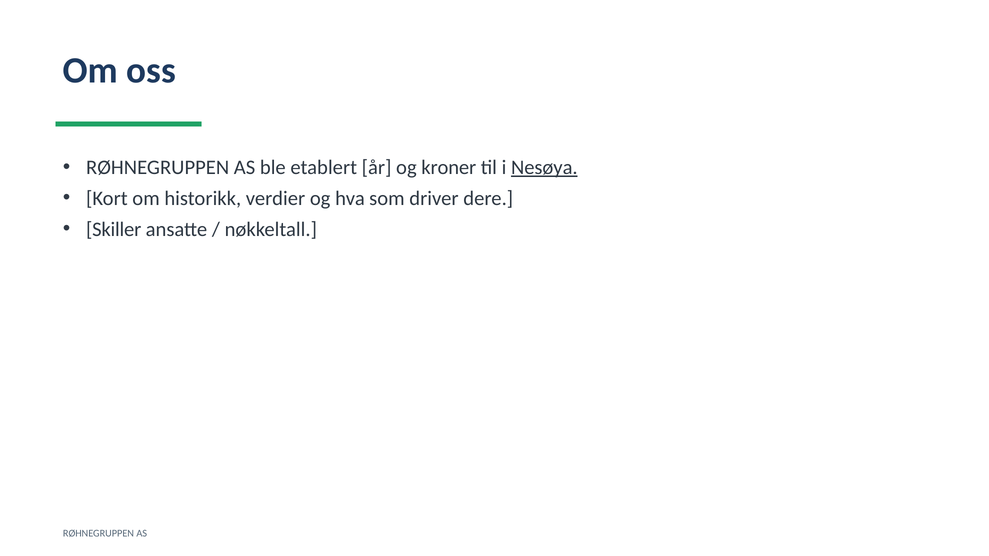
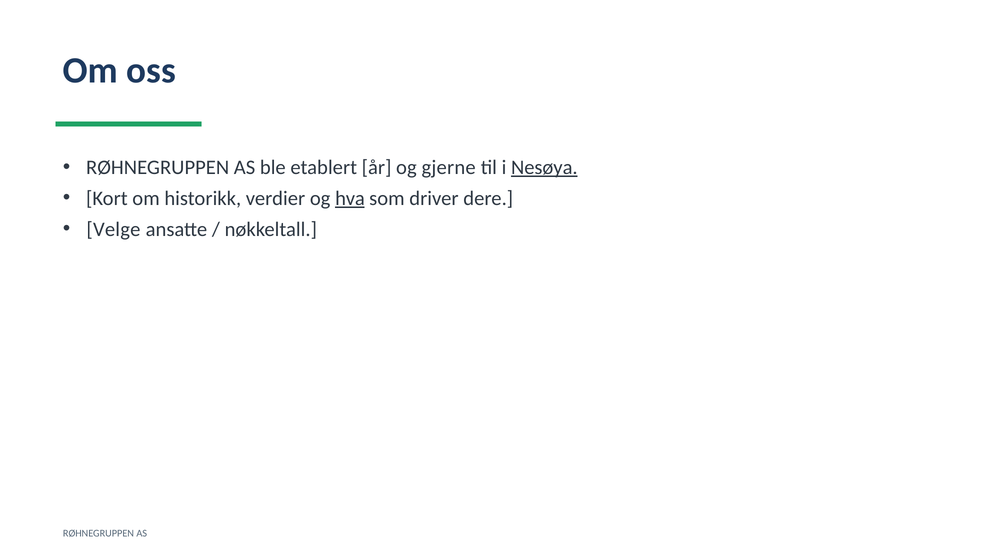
kroner: kroner -> gjerne
hva underline: none -> present
Skiller: Skiller -> Velge
